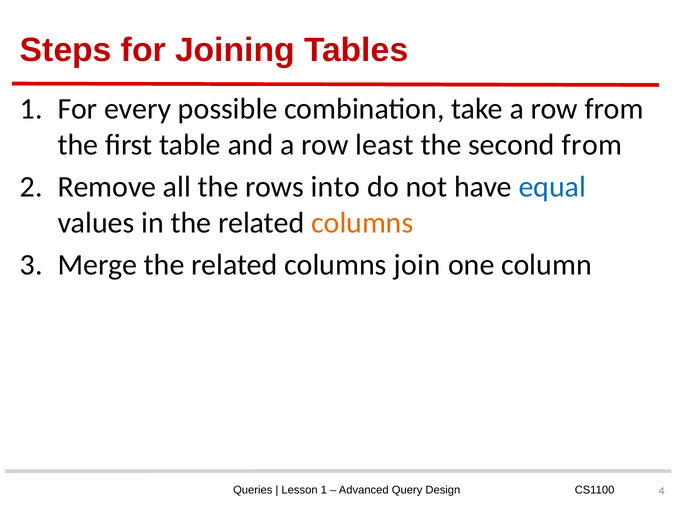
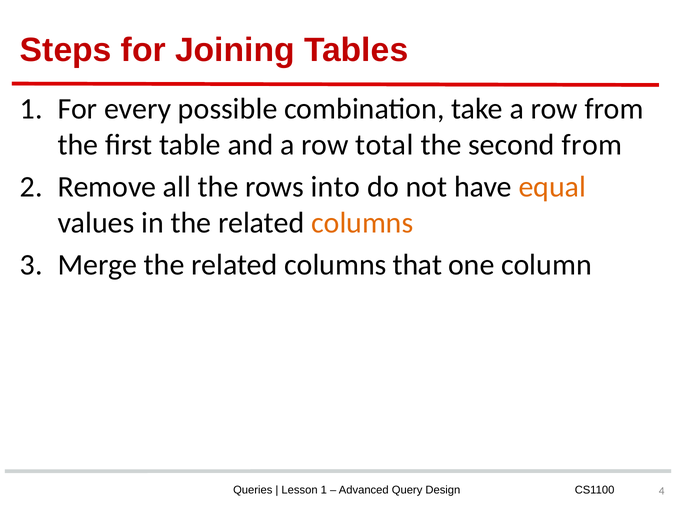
least: least -> total
equal colour: blue -> orange
join: join -> that
